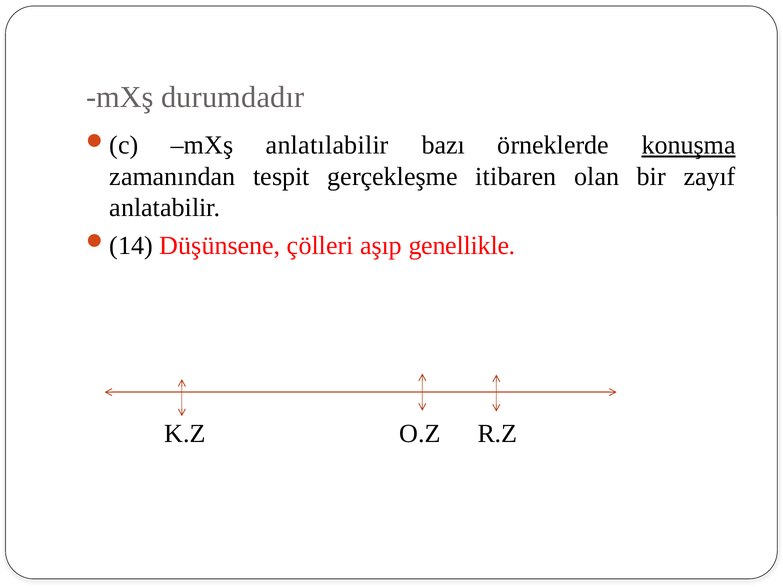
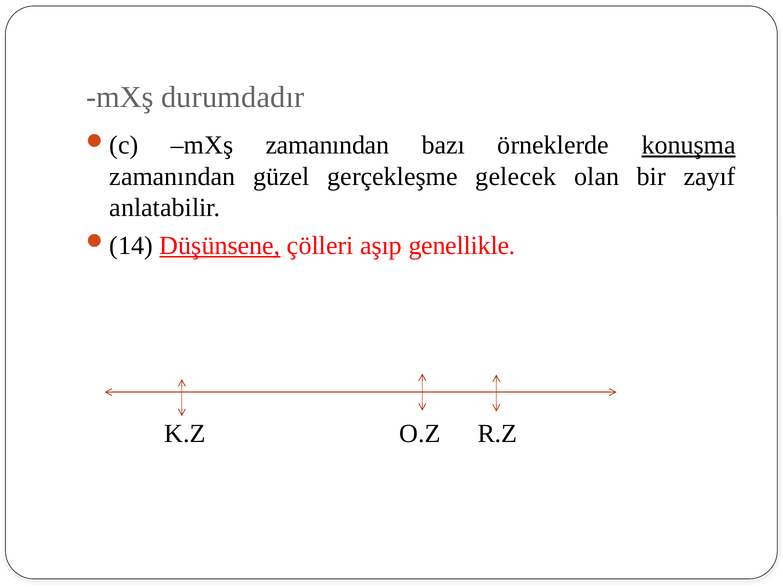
mXş anlatılabilir: anlatılabilir -> zamanından
tespit: tespit -> güzel
itibaren: itibaren -> gelecek
Düşünsene underline: none -> present
